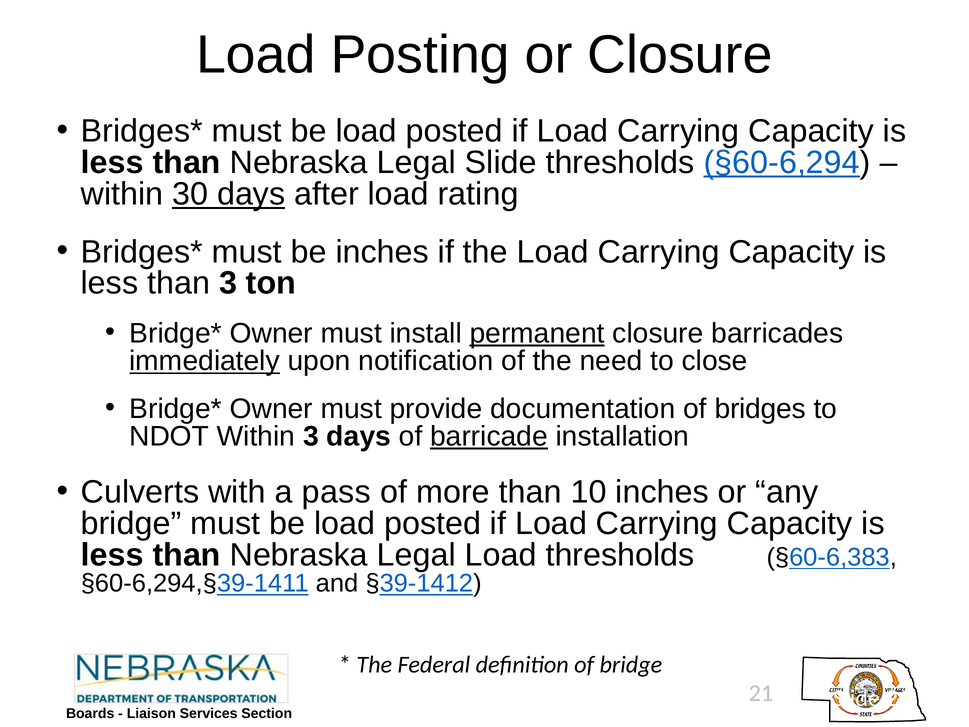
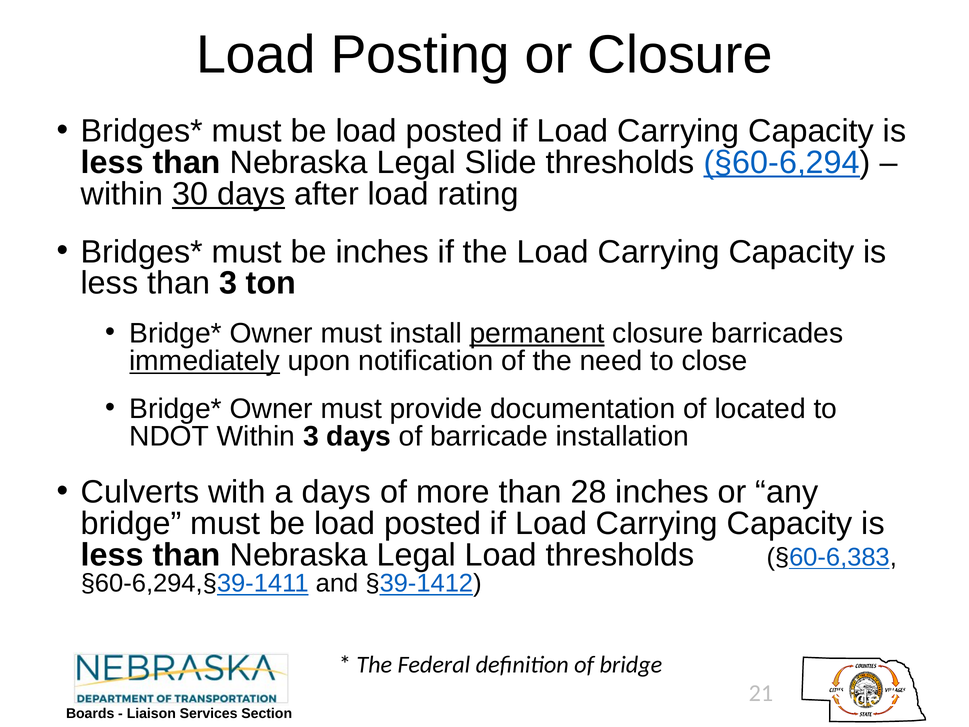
bridges: bridges -> located
barricade underline: present -> none
a pass: pass -> days
10: 10 -> 28
